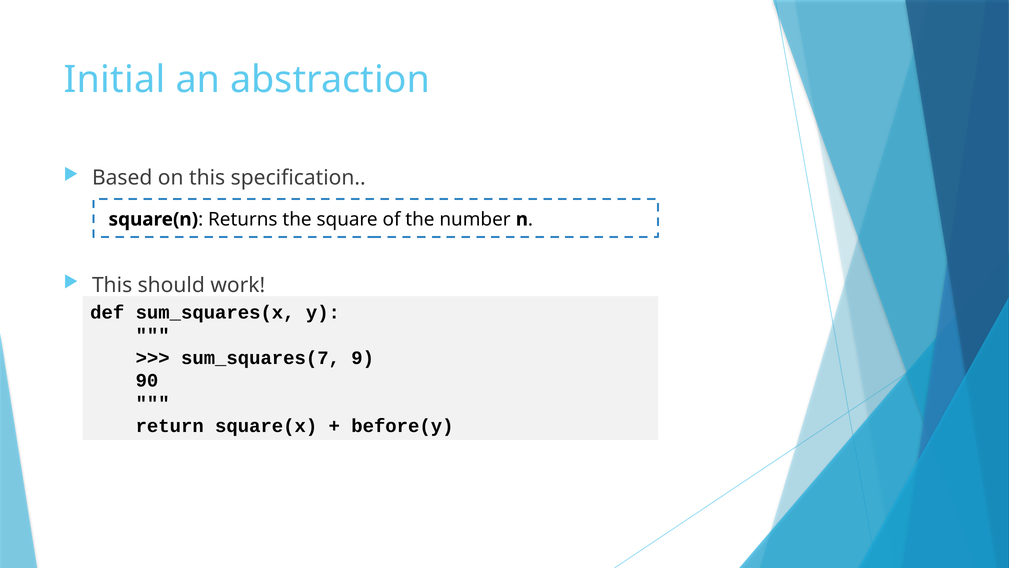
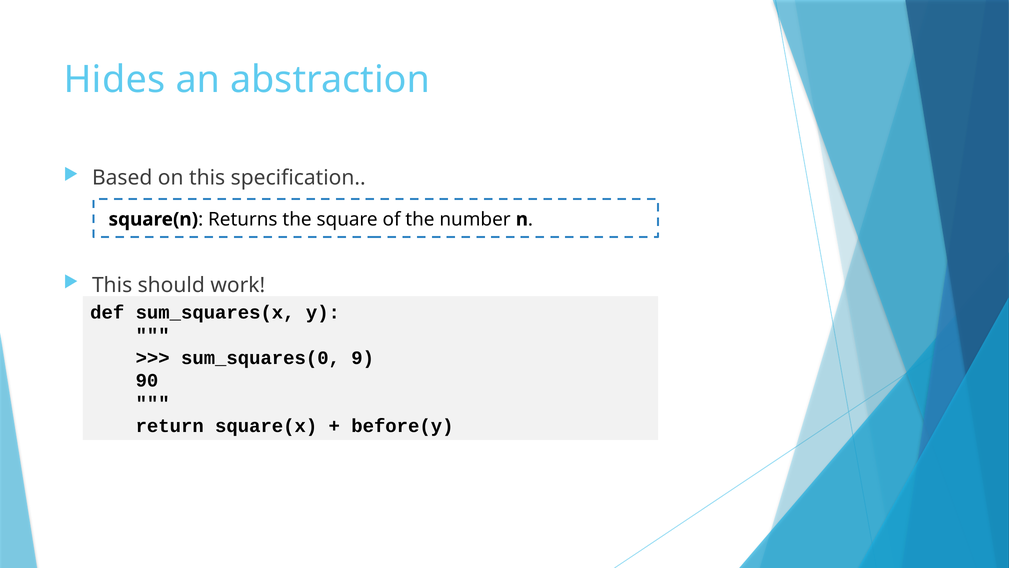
Initial: Initial -> Hides
sum_squares(7: sum_squares(7 -> sum_squares(0
